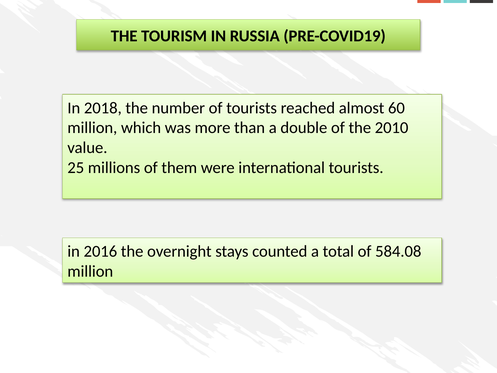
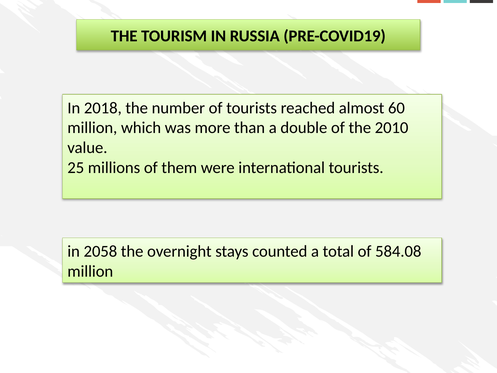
2016: 2016 -> 2058
